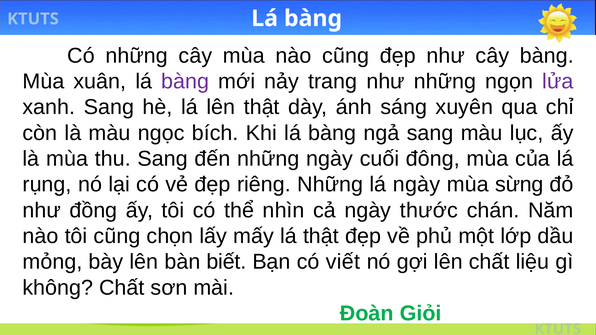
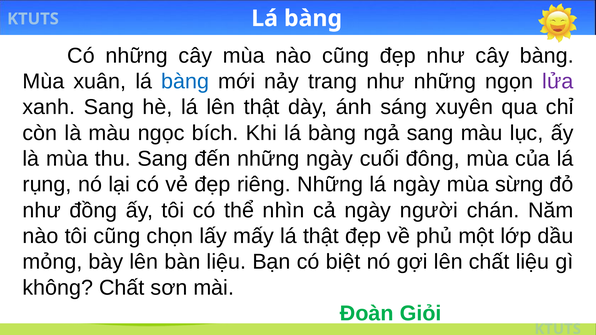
bàng at (185, 81) colour: purple -> blue
thước: thước -> người
bàn biết: biết -> liệu
viết: viết -> biệt
